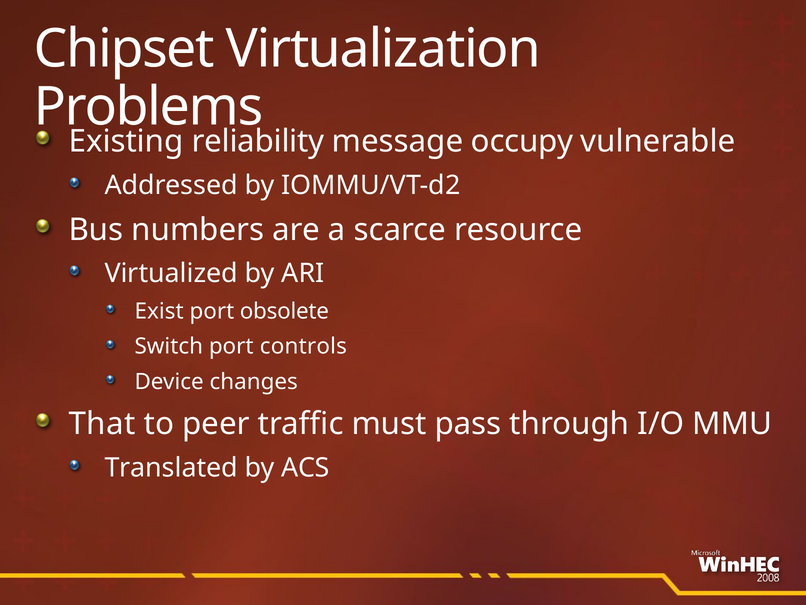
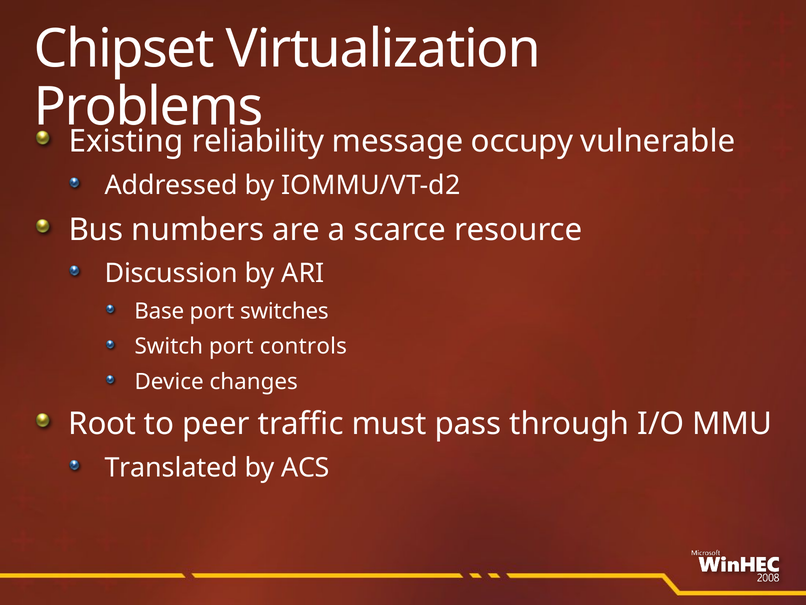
Virtualized: Virtualized -> Discussion
Exist: Exist -> Base
obsolete: obsolete -> switches
That: That -> Root
